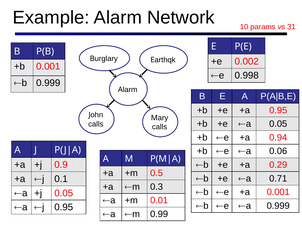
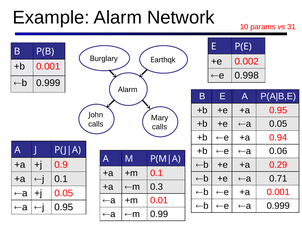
+m 0.5: 0.5 -> 0.1
